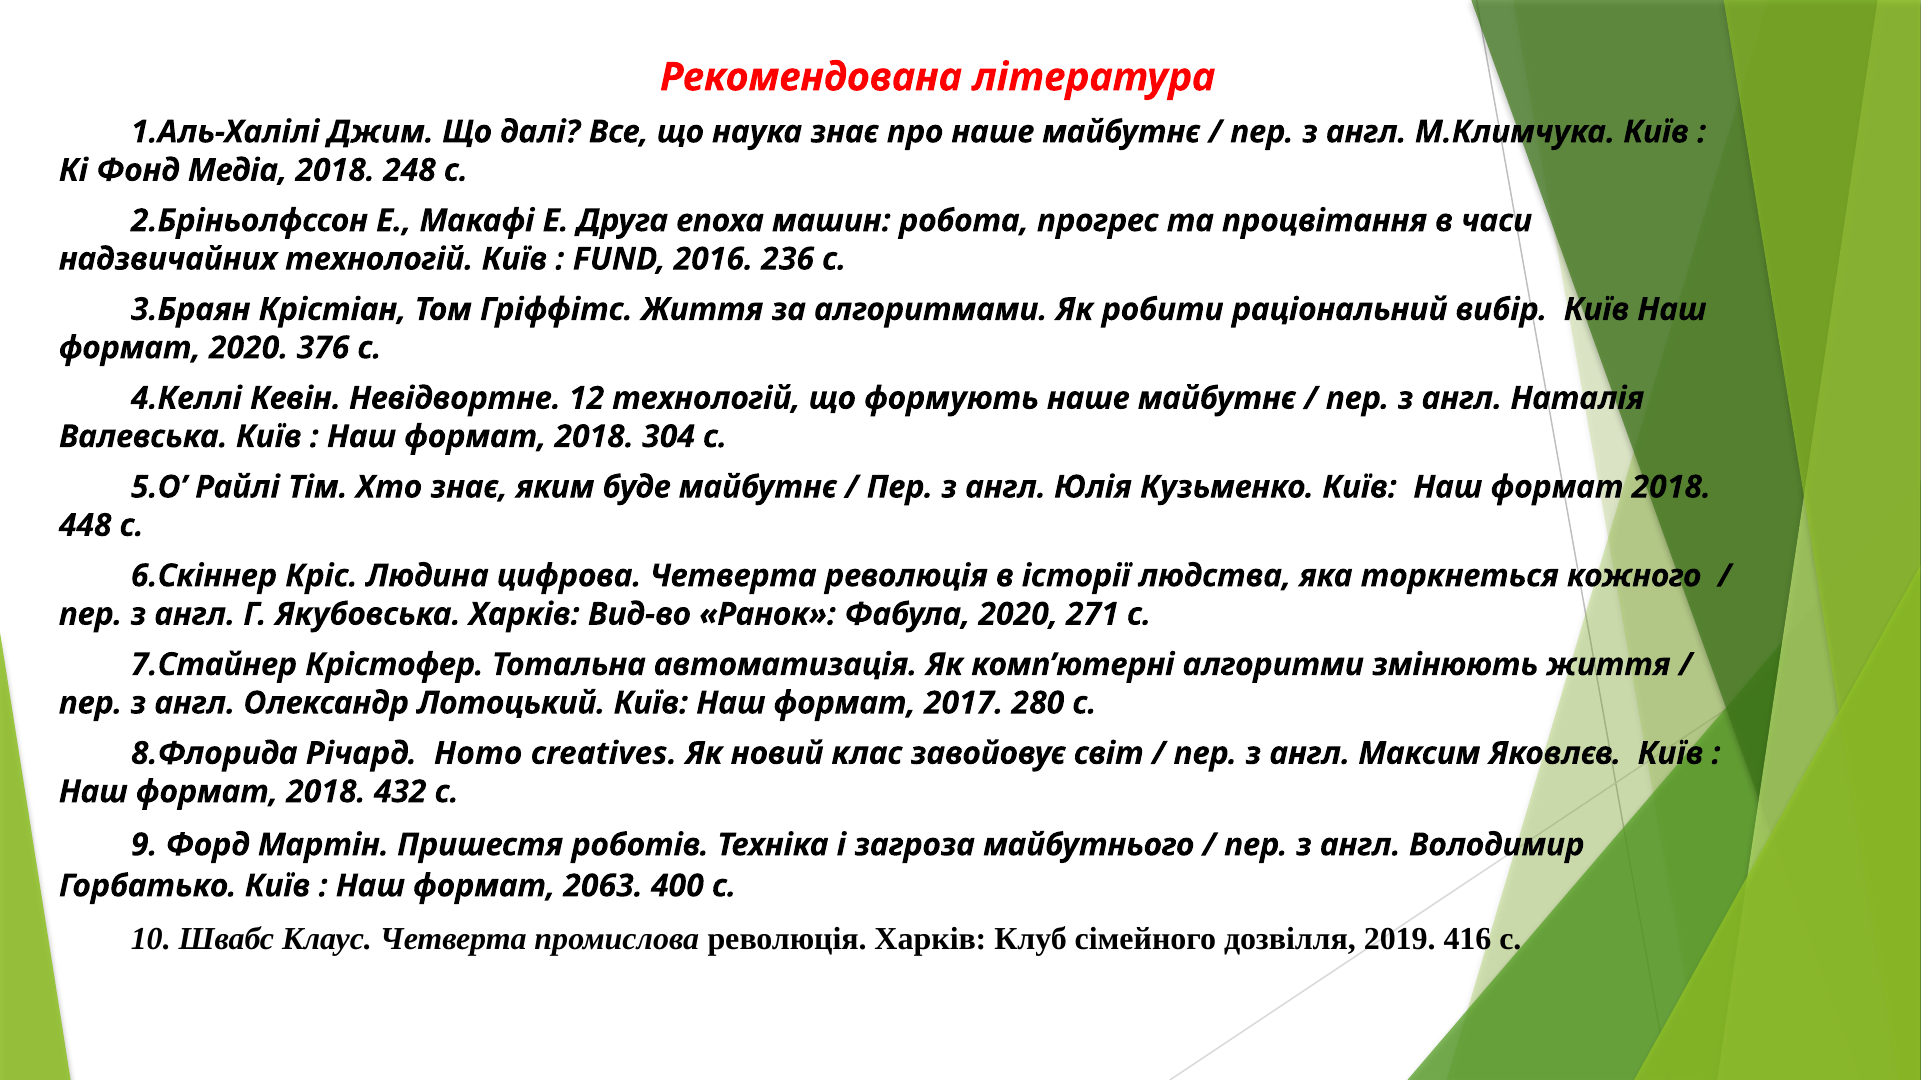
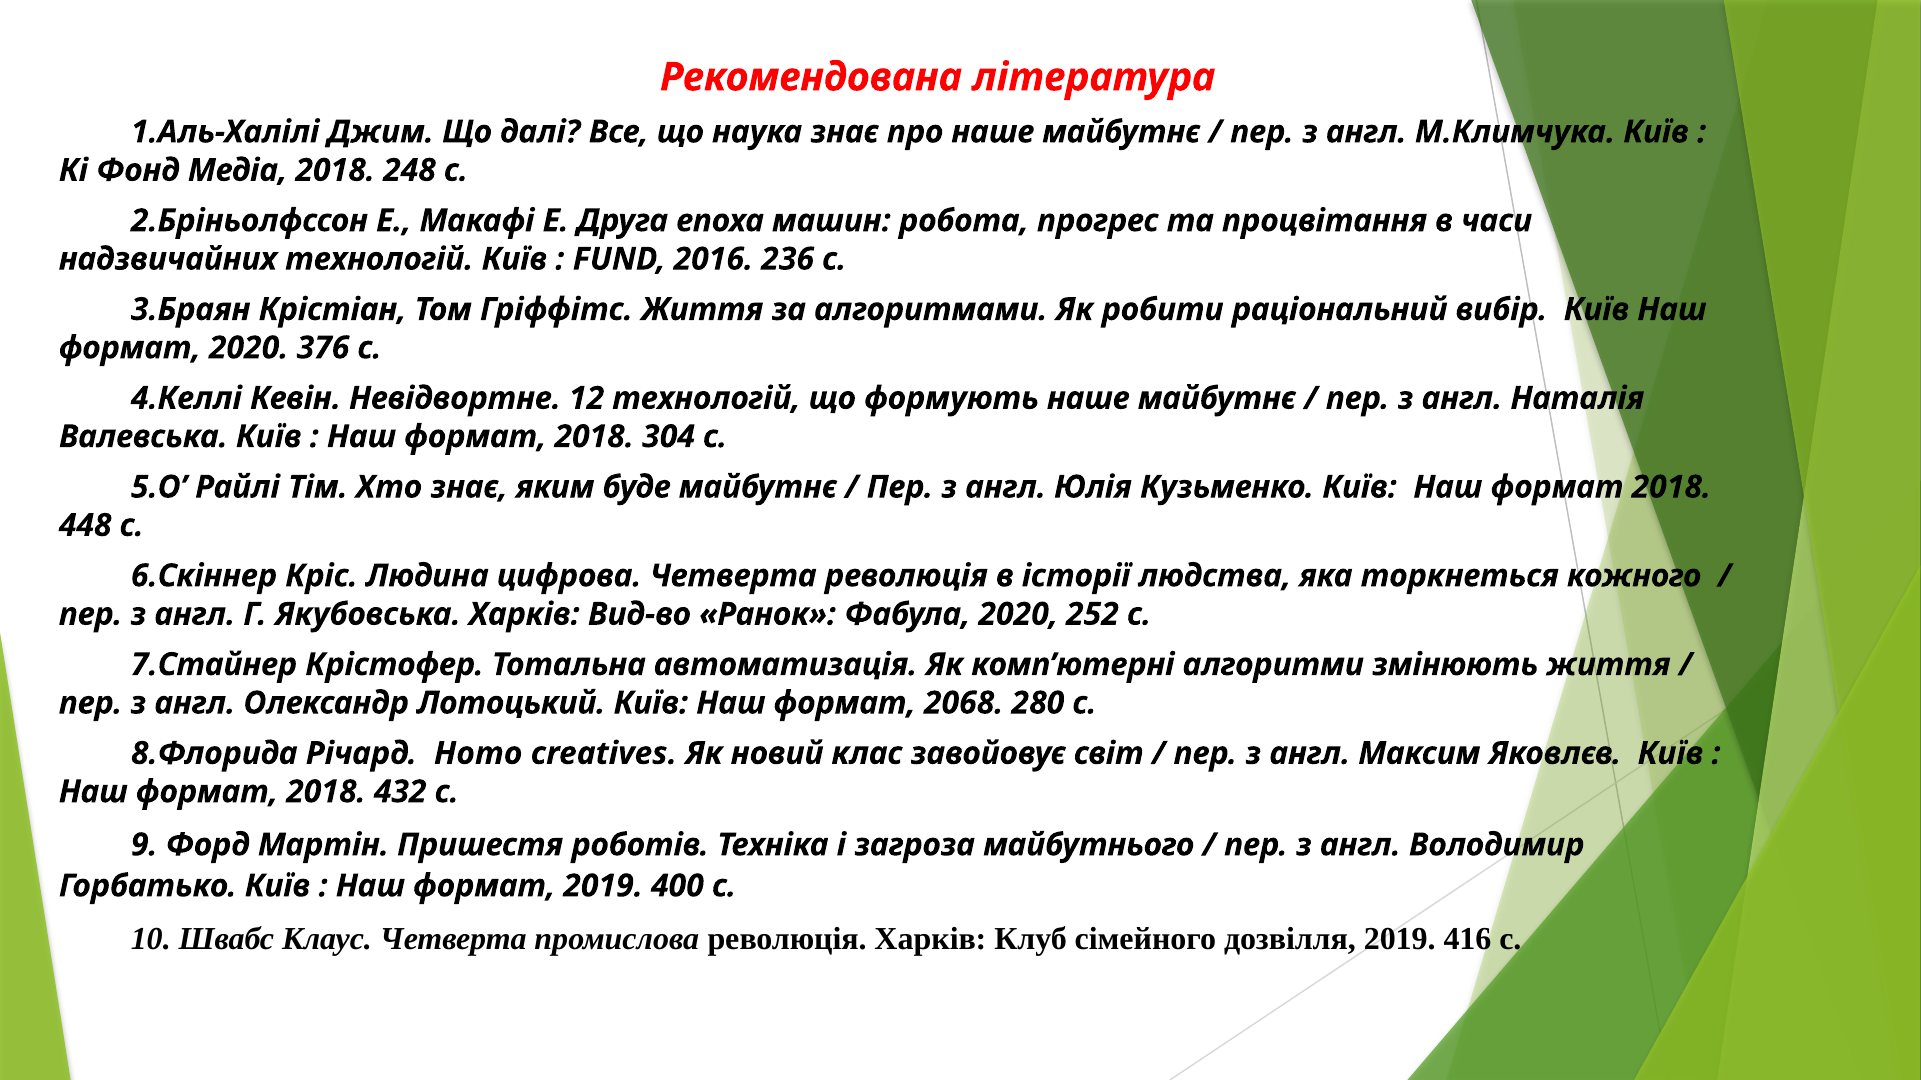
271: 271 -> 252
2017: 2017 -> 2068
формат 2063: 2063 -> 2019
